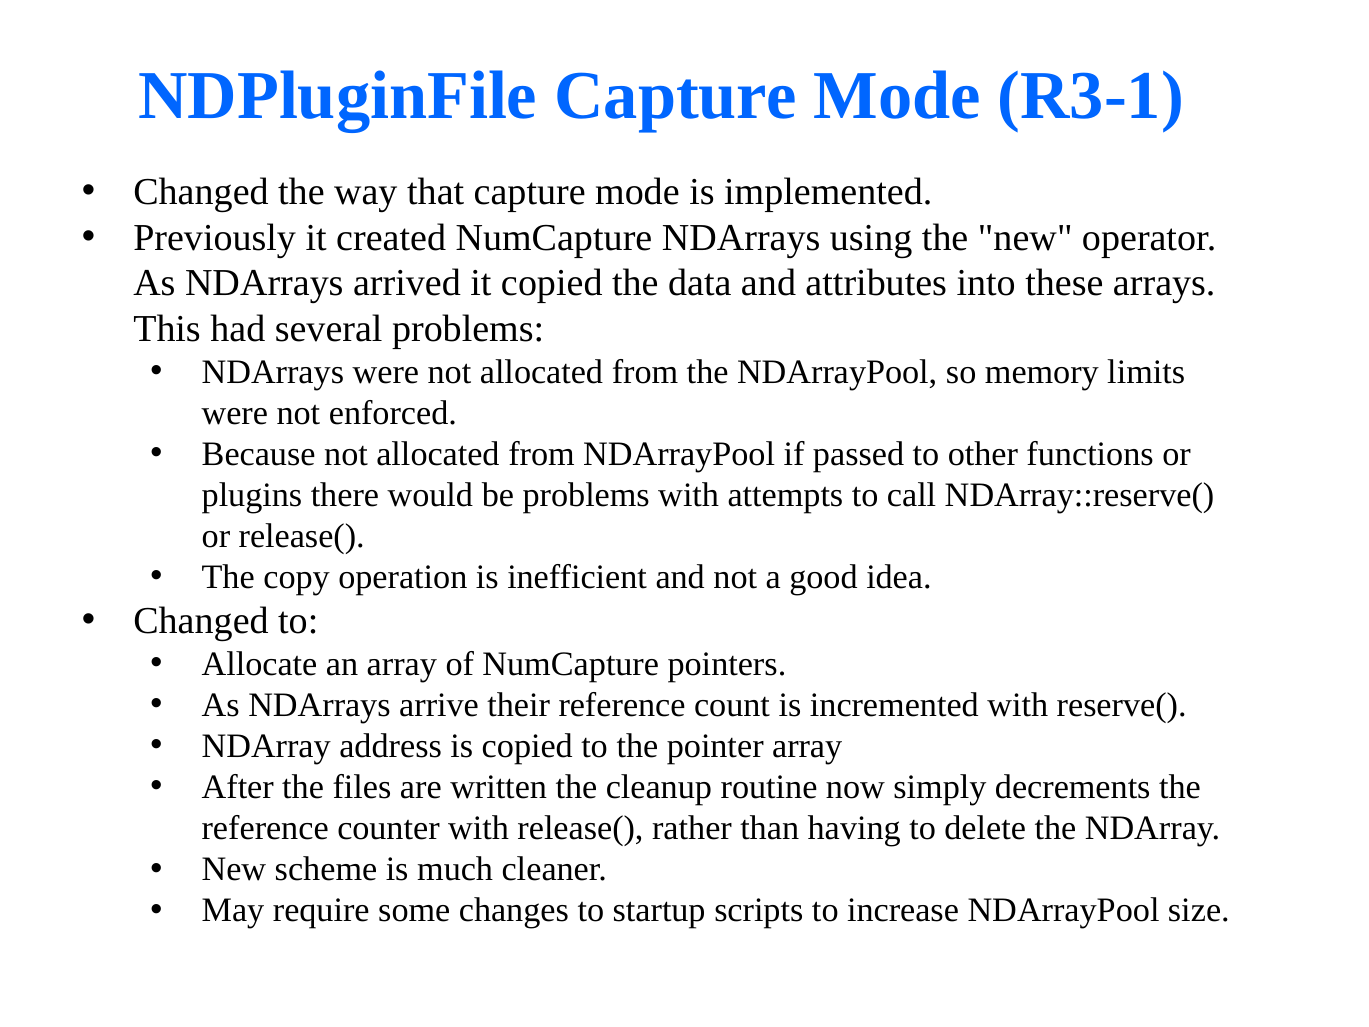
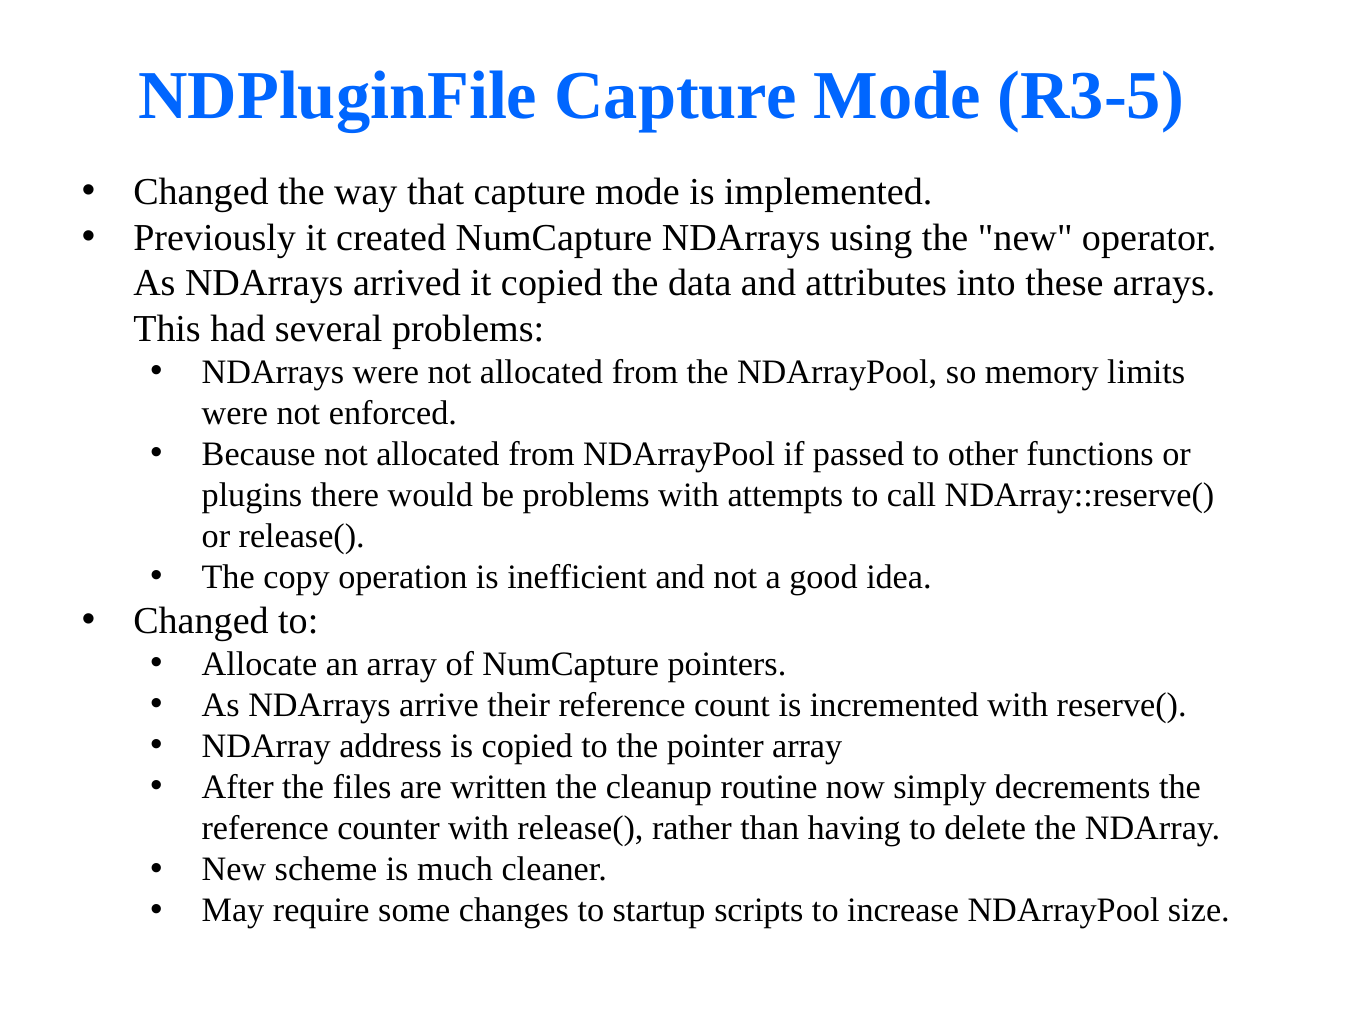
R3-1: R3-1 -> R3-5
